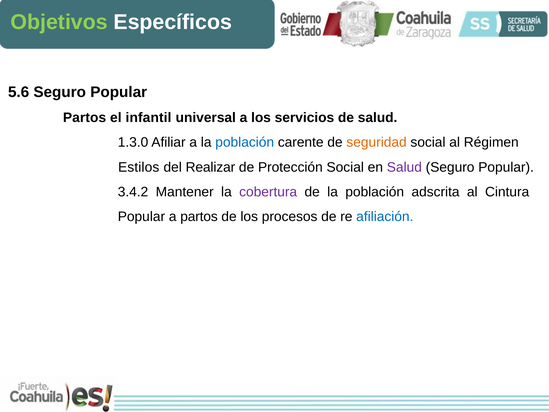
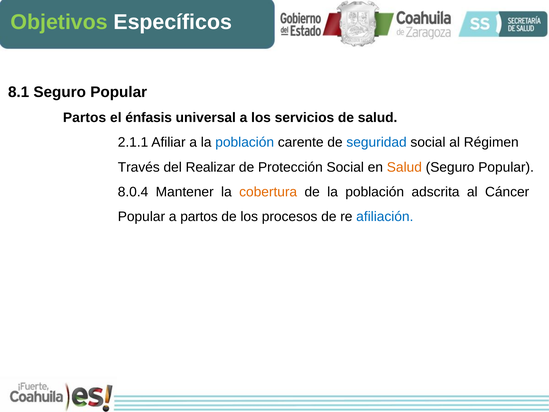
5.6: 5.6 -> 8.1
infantil: infantil -> énfasis
1.3.0: 1.3.0 -> 2.1.1
seguridad colour: orange -> blue
Estilos: Estilos -> Través
Salud at (404, 167) colour: purple -> orange
3.4.2: 3.4.2 -> 8.0.4
cobertura colour: purple -> orange
Cintura: Cintura -> Cáncer
